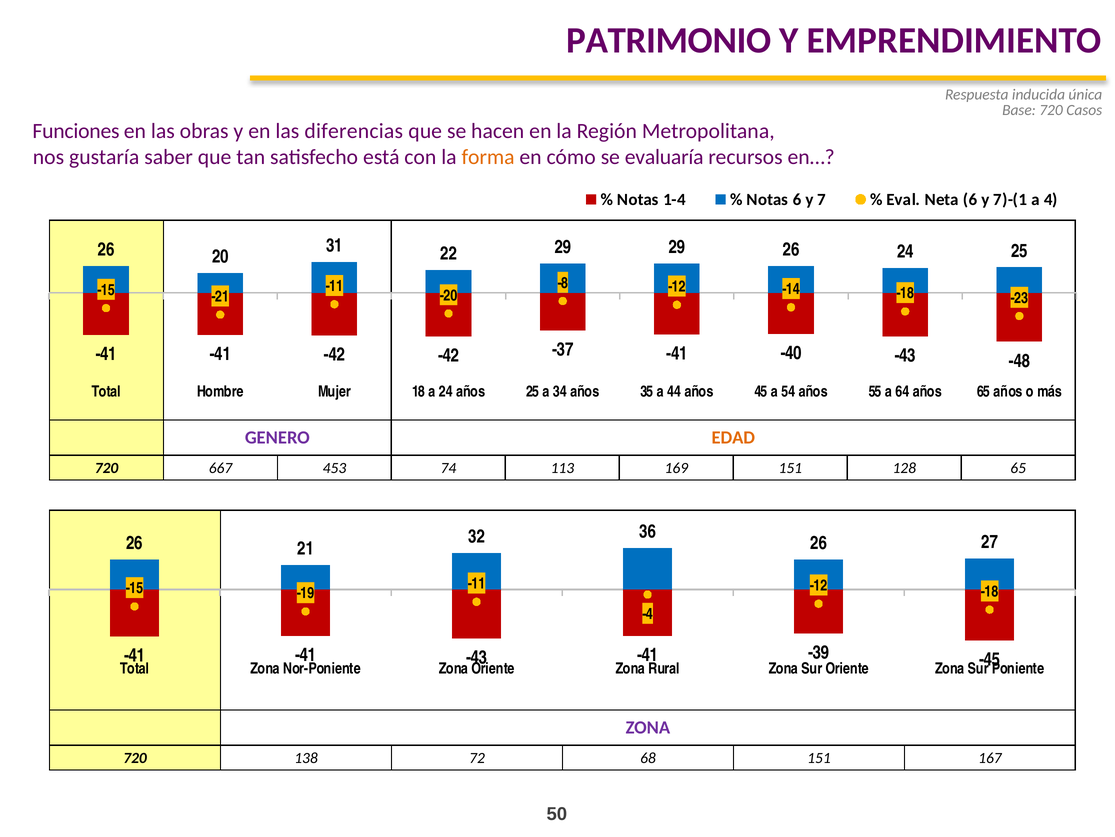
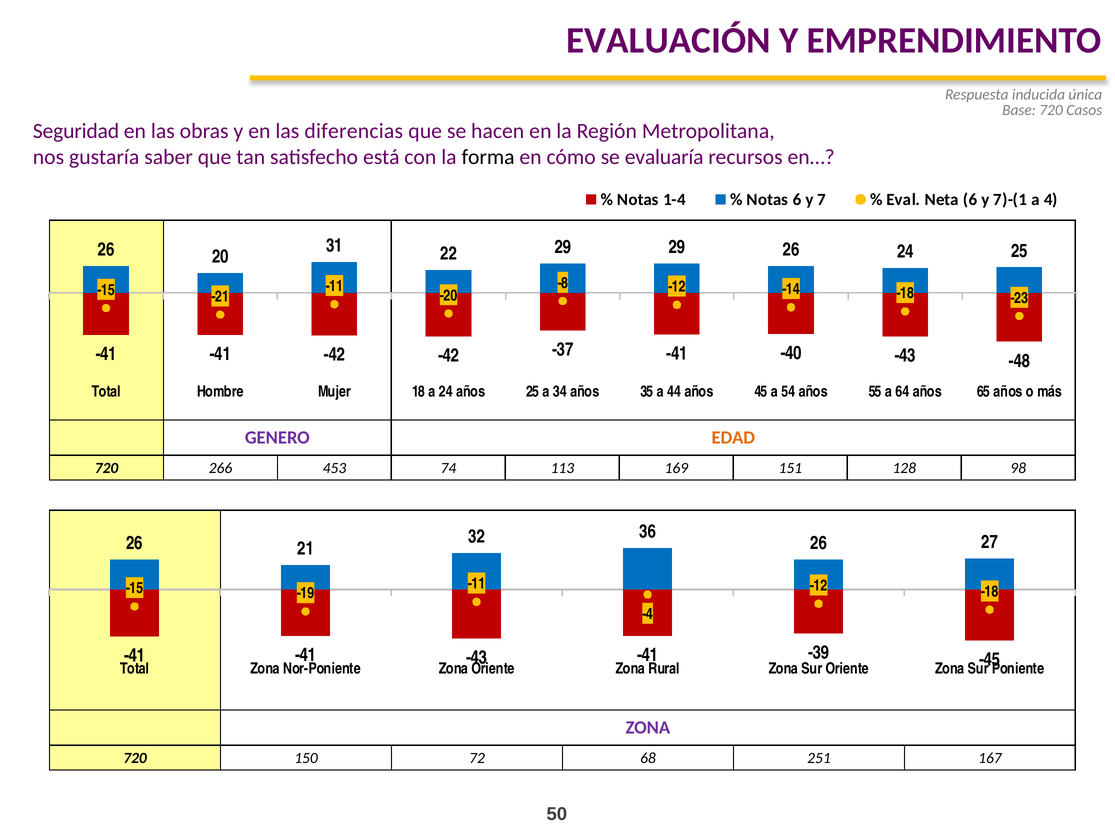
PATRIMONIO: PATRIMONIO -> EVALUACIÓN
Funciones: Funciones -> Seguridad
forma colour: orange -> black
667: 667 -> 266
128 65: 65 -> 98
138: 138 -> 150
68 151: 151 -> 251
